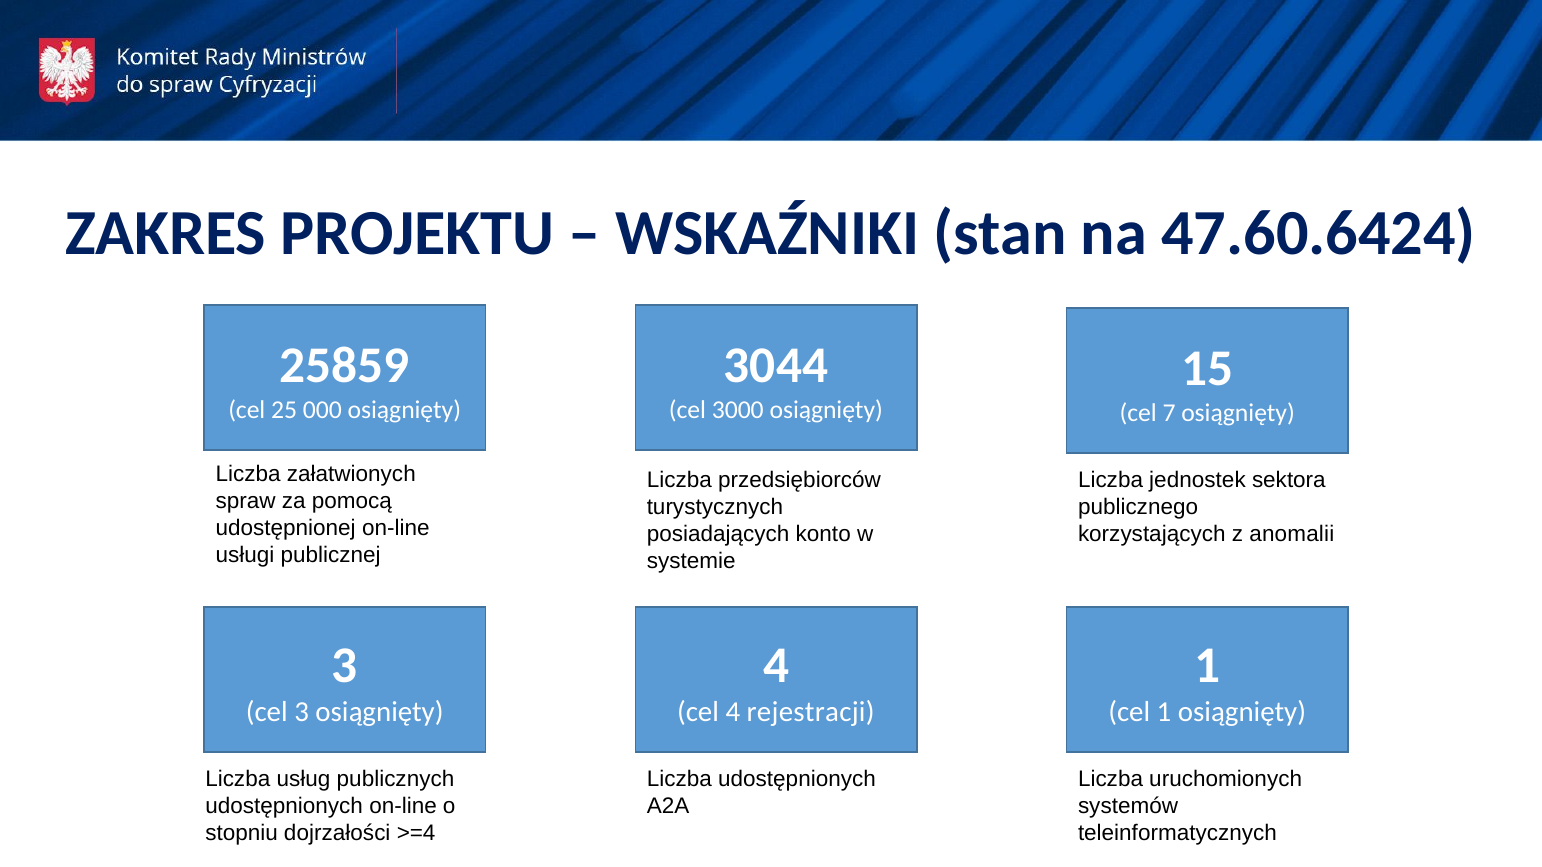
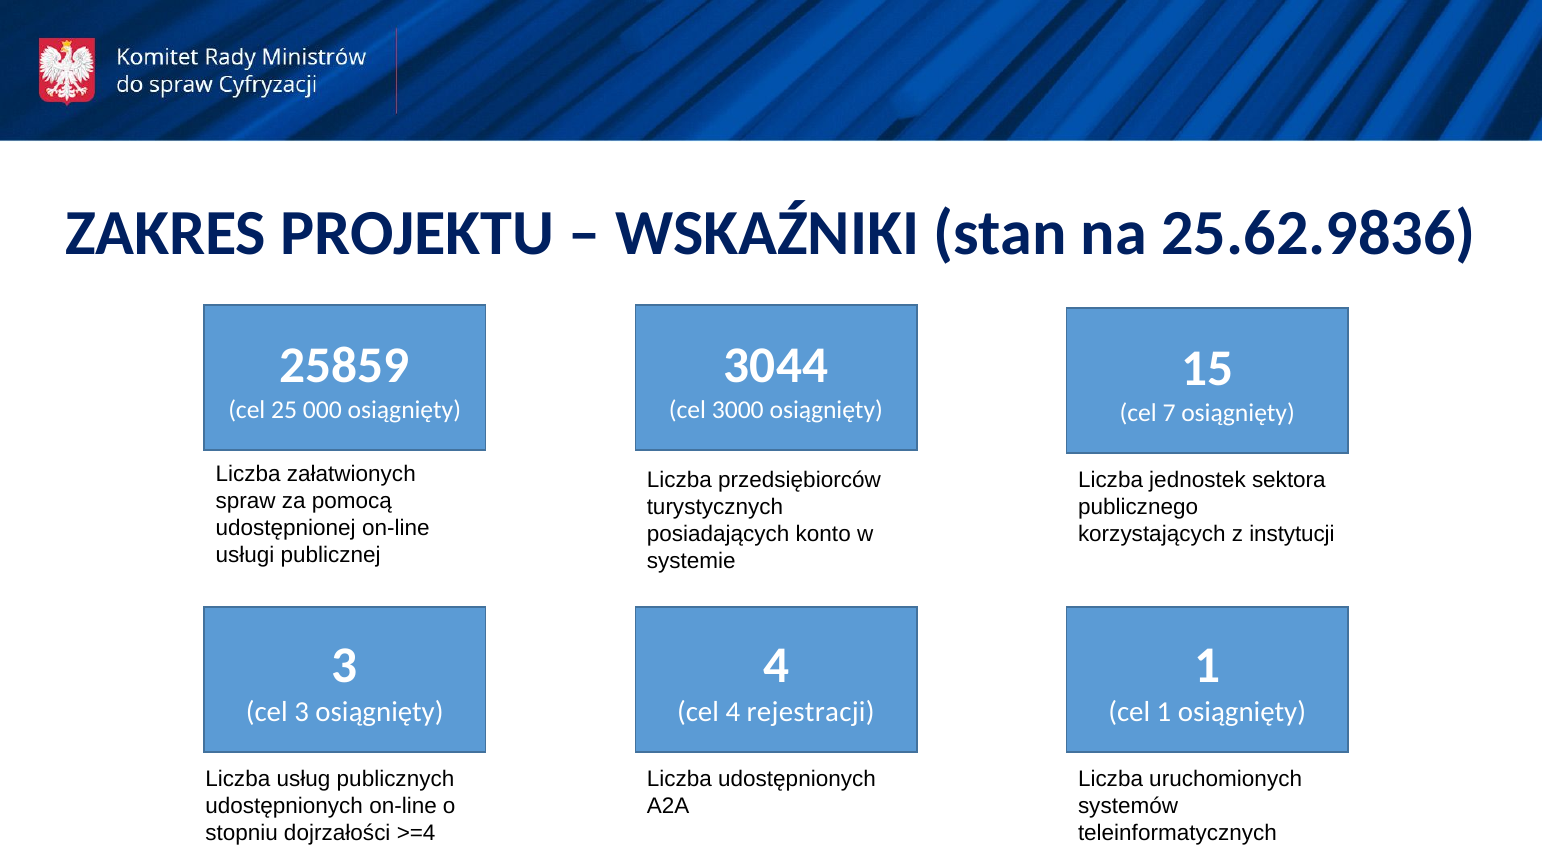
47.60.6424: 47.60.6424 -> 25.62.9836
anomalii: anomalii -> instytucji
